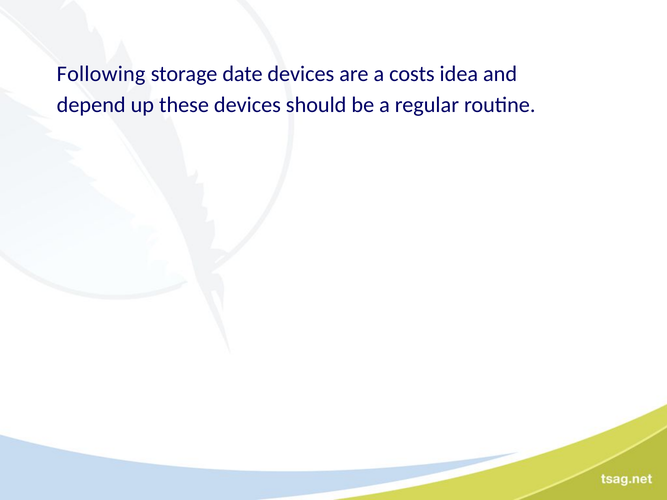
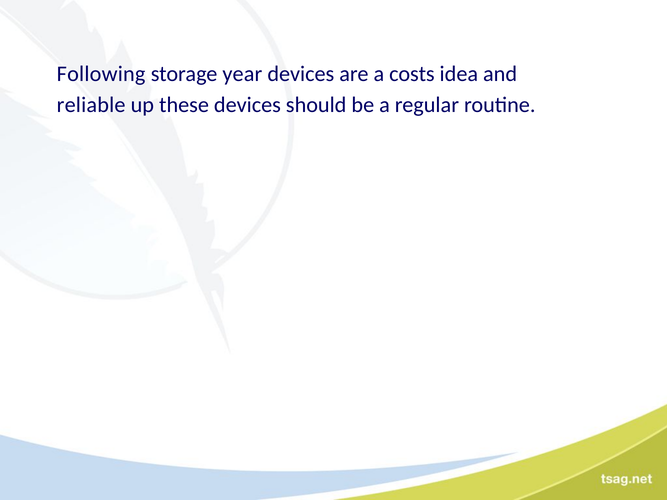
date: date -> year
depend: depend -> reliable
